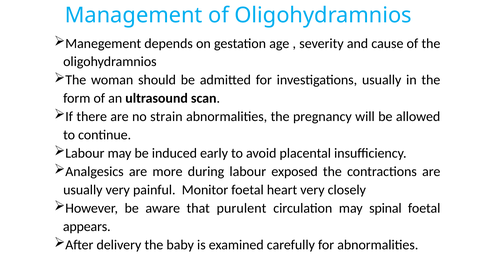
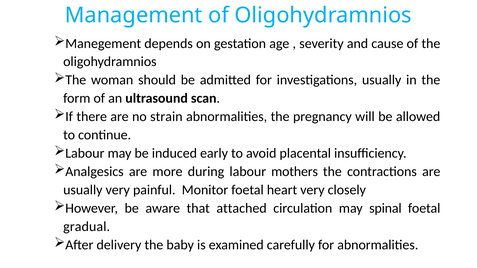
exposed: exposed -> mothers
purulent: purulent -> attached
appears: appears -> gradual
